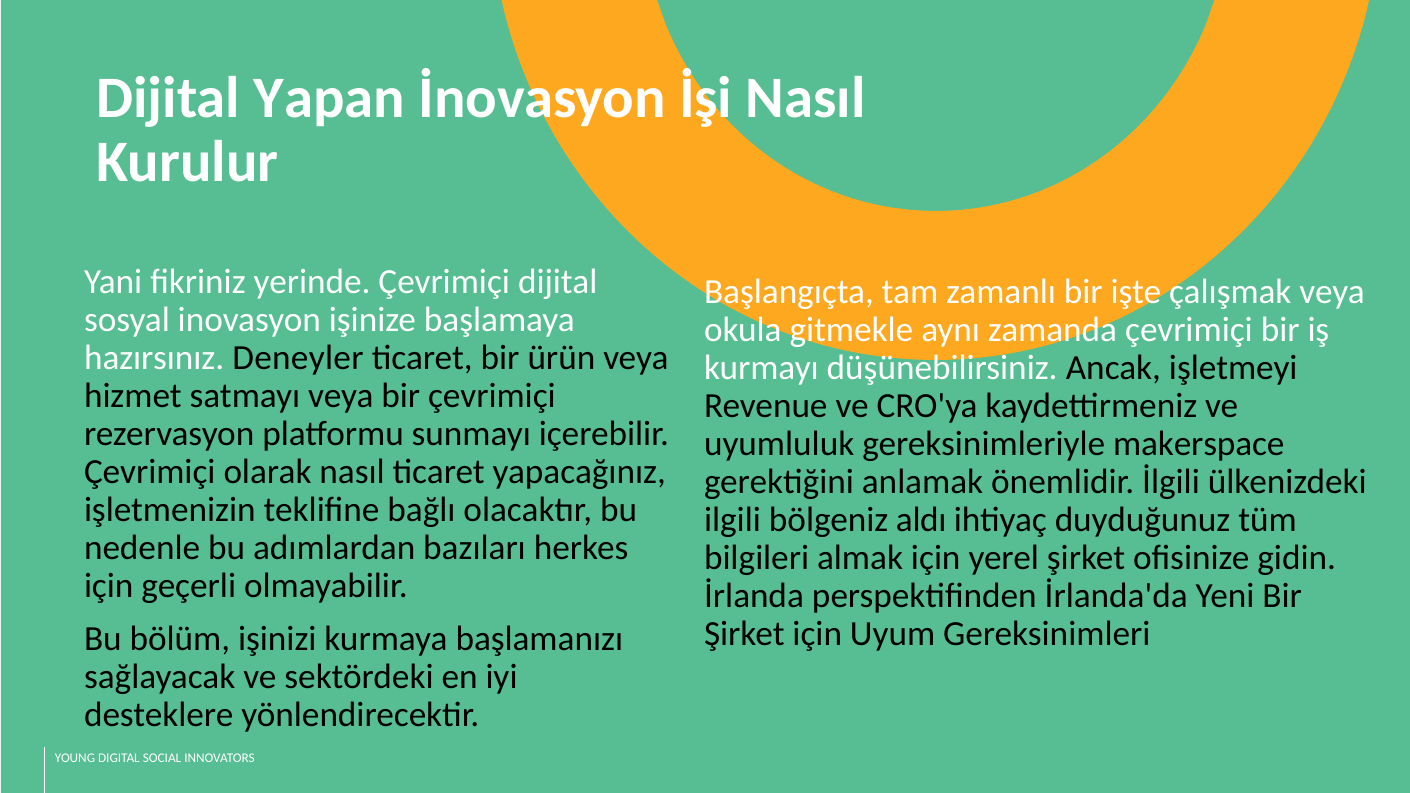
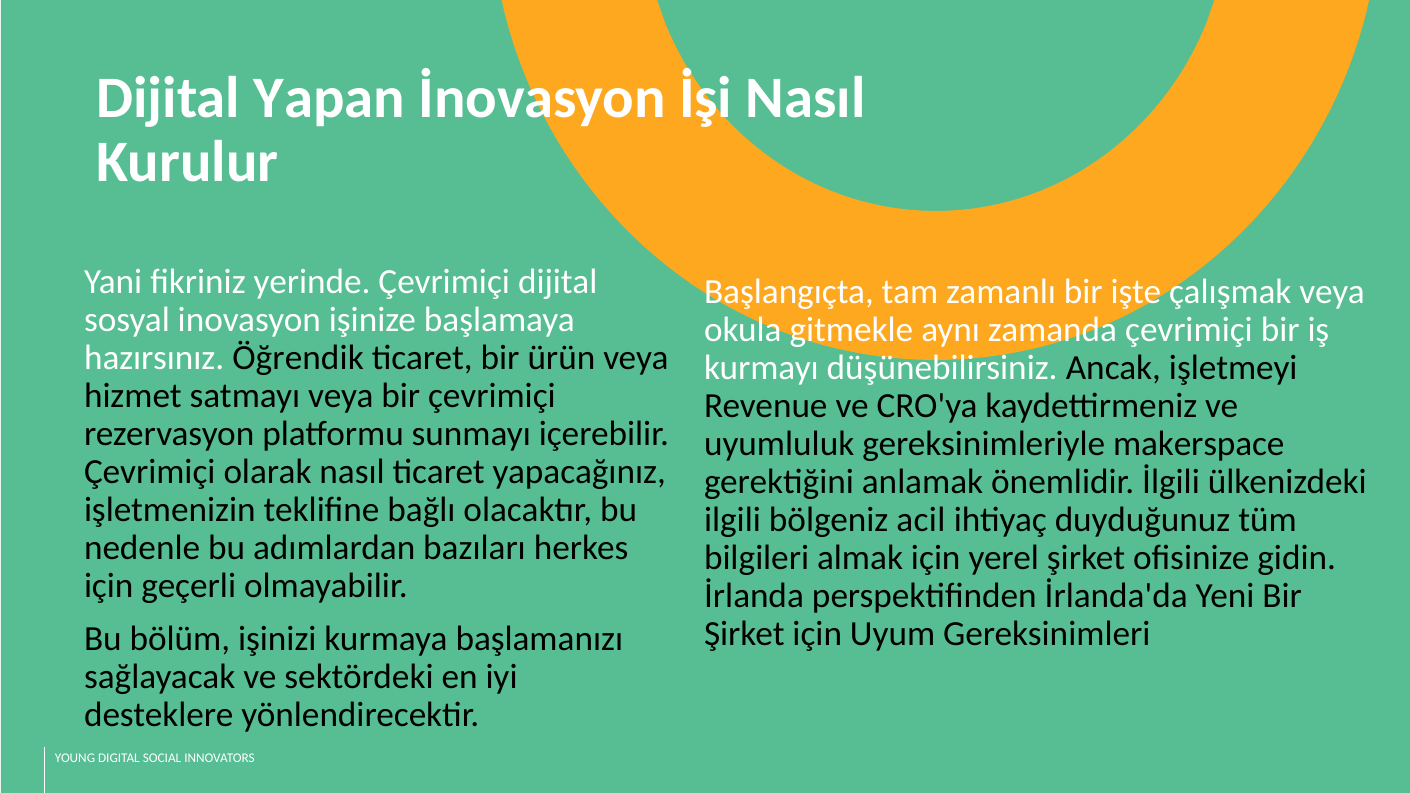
Deneyler: Deneyler -> Öğrendik
aldı: aldı -> acil
